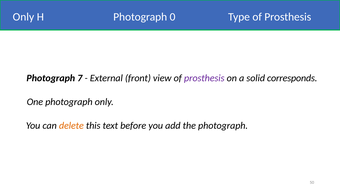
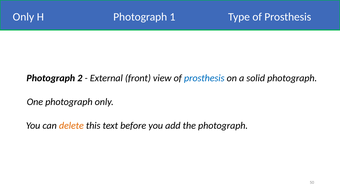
0: 0 -> 1
7: 7 -> 2
prosthesis at (204, 78) colour: purple -> blue
solid corresponds: corresponds -> photograph
